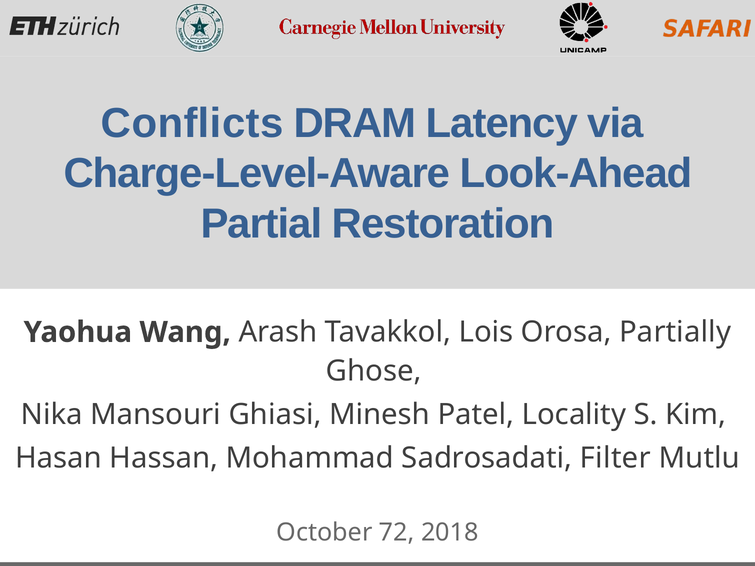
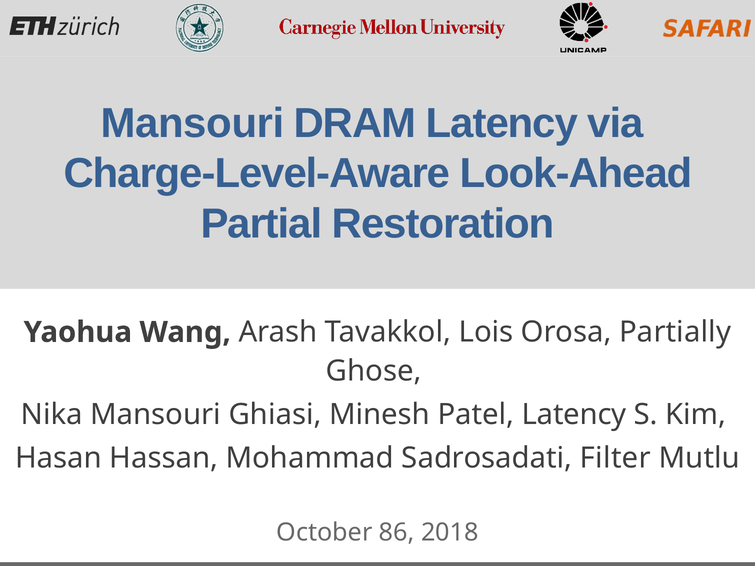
Conflicts at (192, 123): Conflicts -> Mansouri
Patel Locality: Locality -> Latency
72: 72 -> 86
